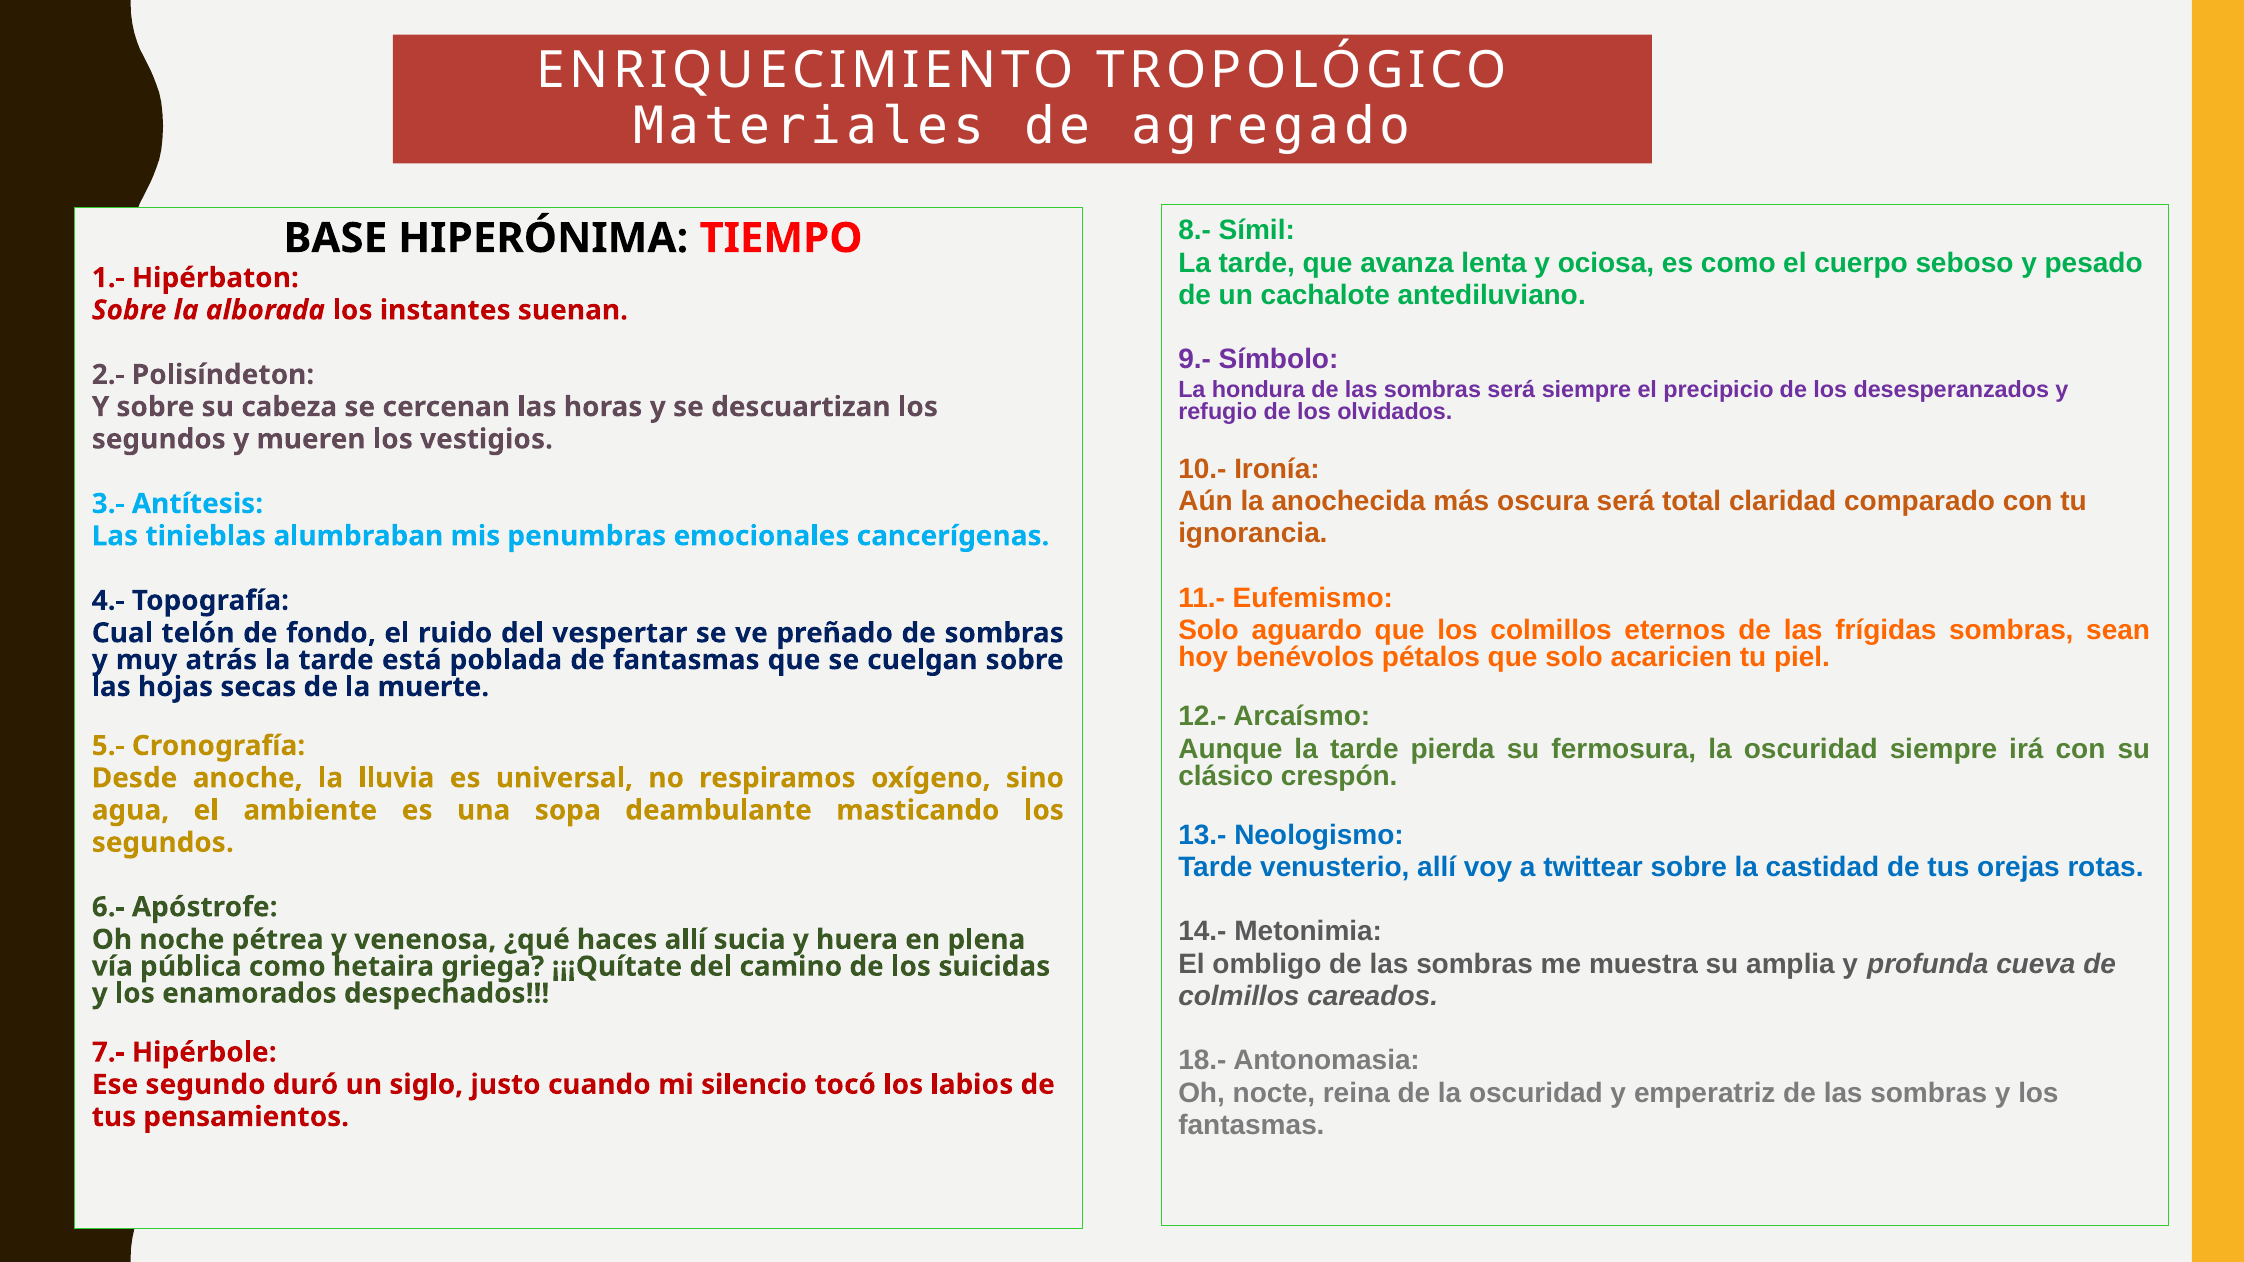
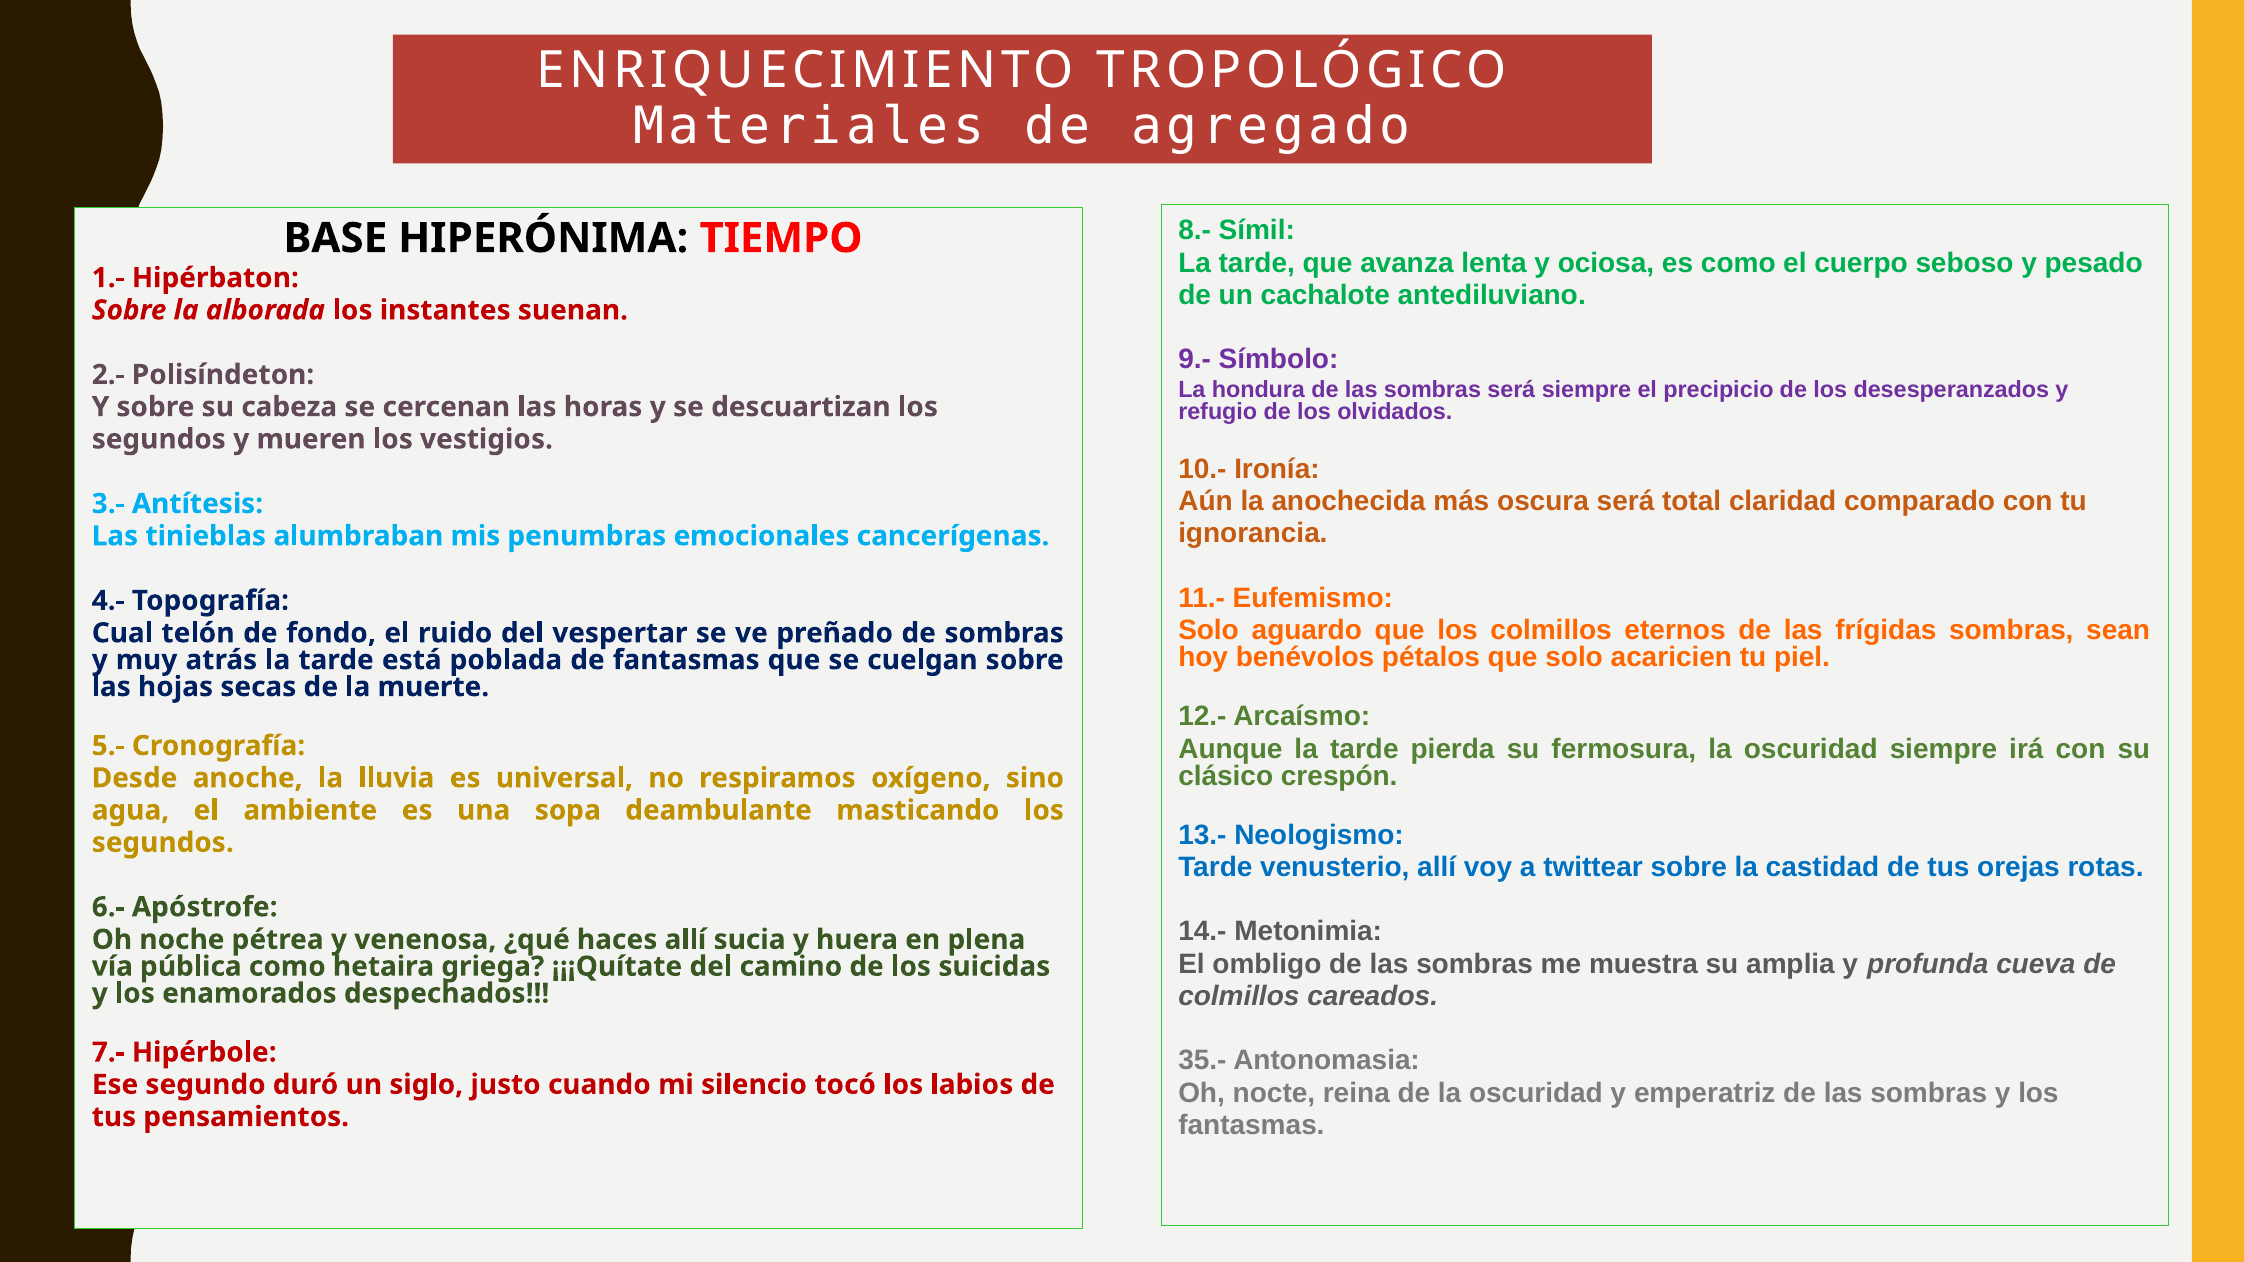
18.-: 18.- -> 35.-
